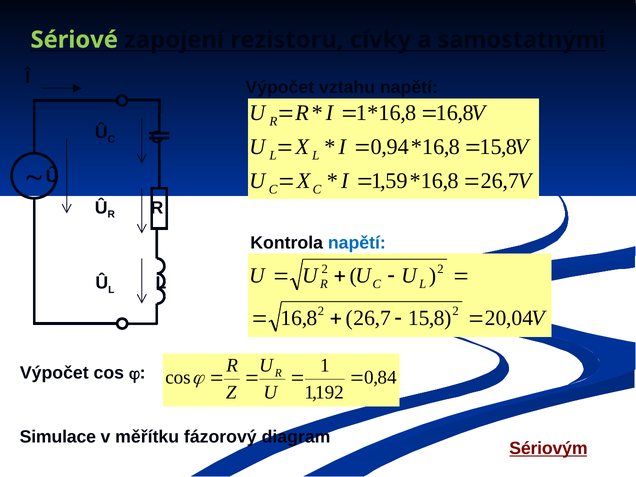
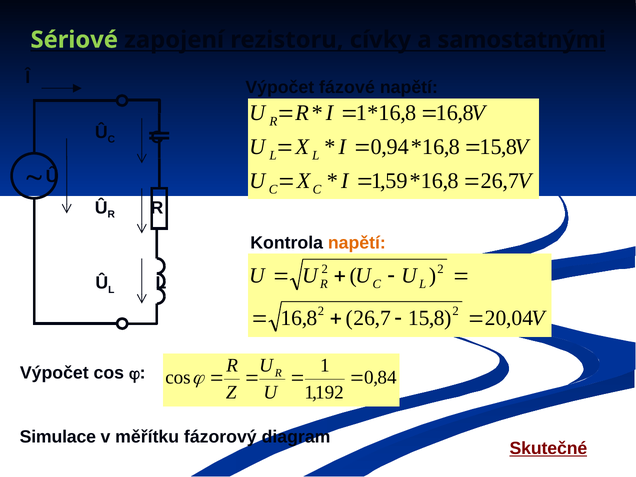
vztahu: vztahu -> fázové
napětí at (357, 243) colour: blue -> orange
Sériovým: Sériovým -> Skutečné
